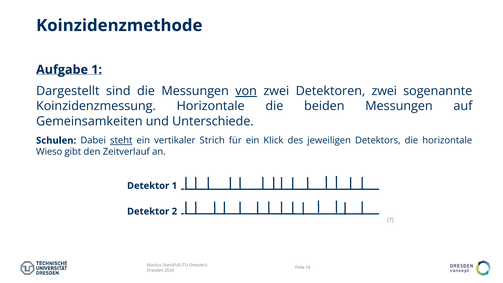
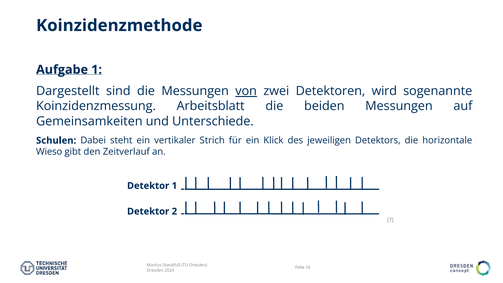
Detektoren zwei: zwei -> wird
Koinzidenzmessung Horizontale: Horizontale -> Arbeitsblatt
steht underline: present -> none
